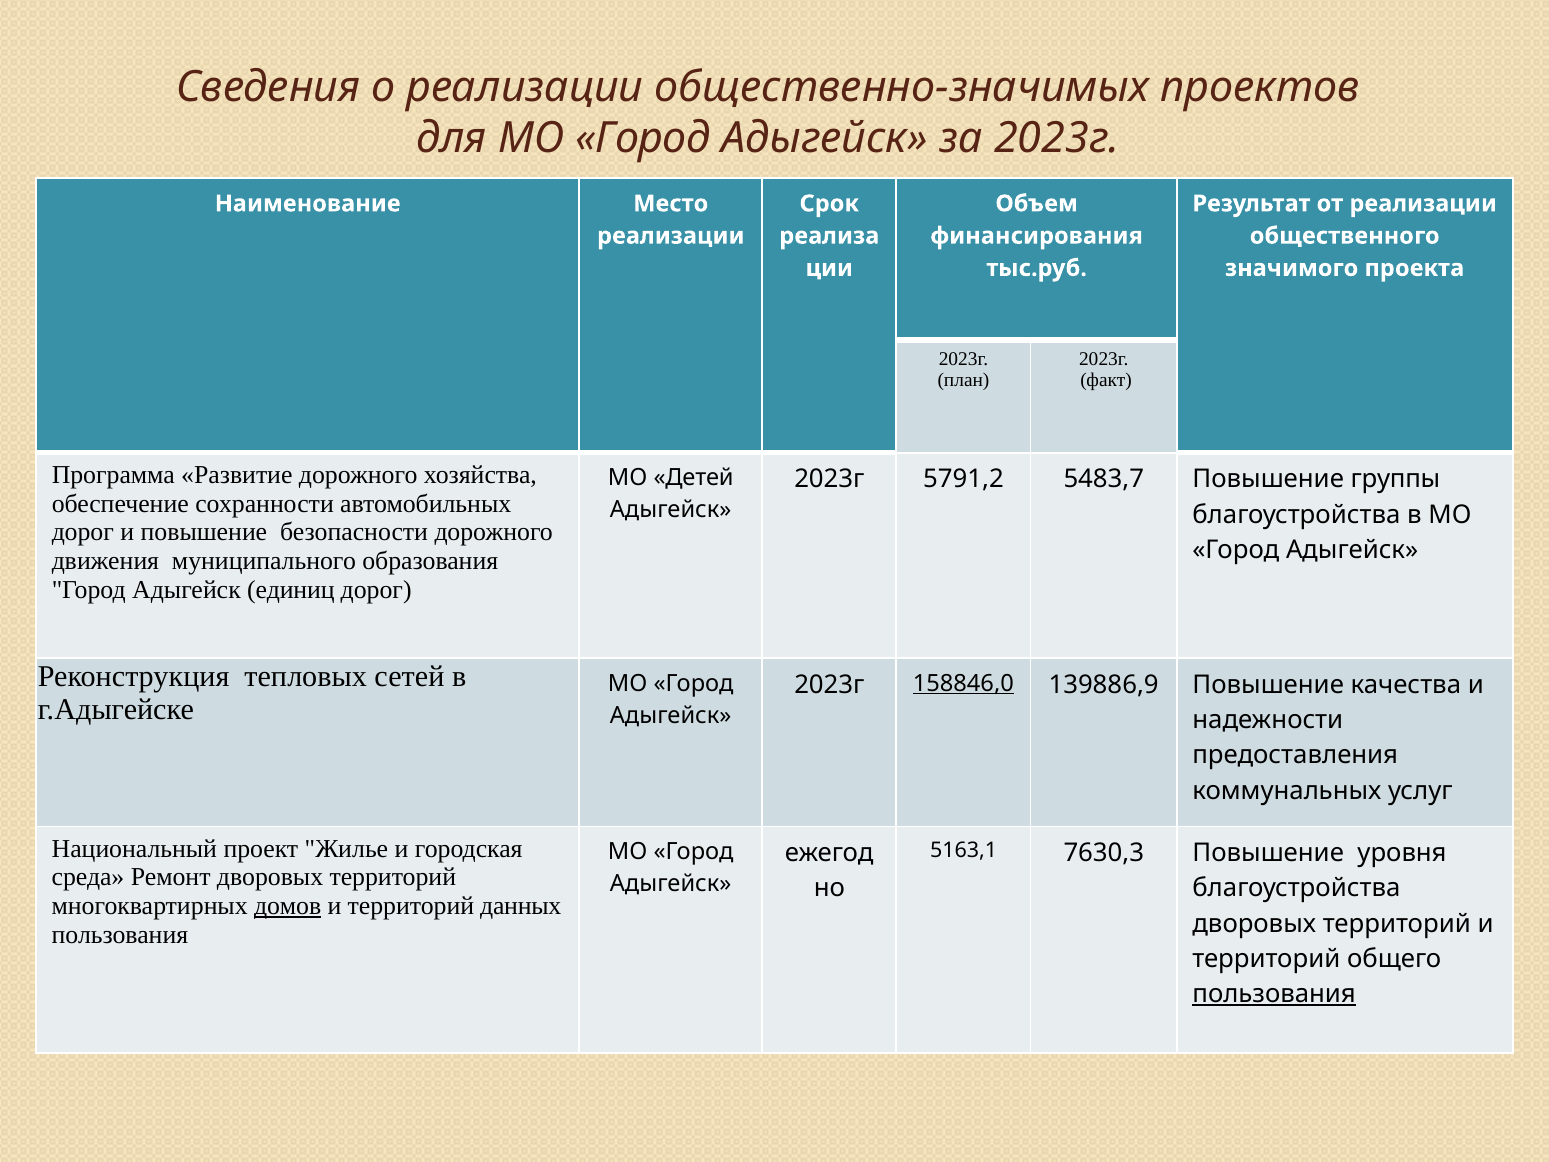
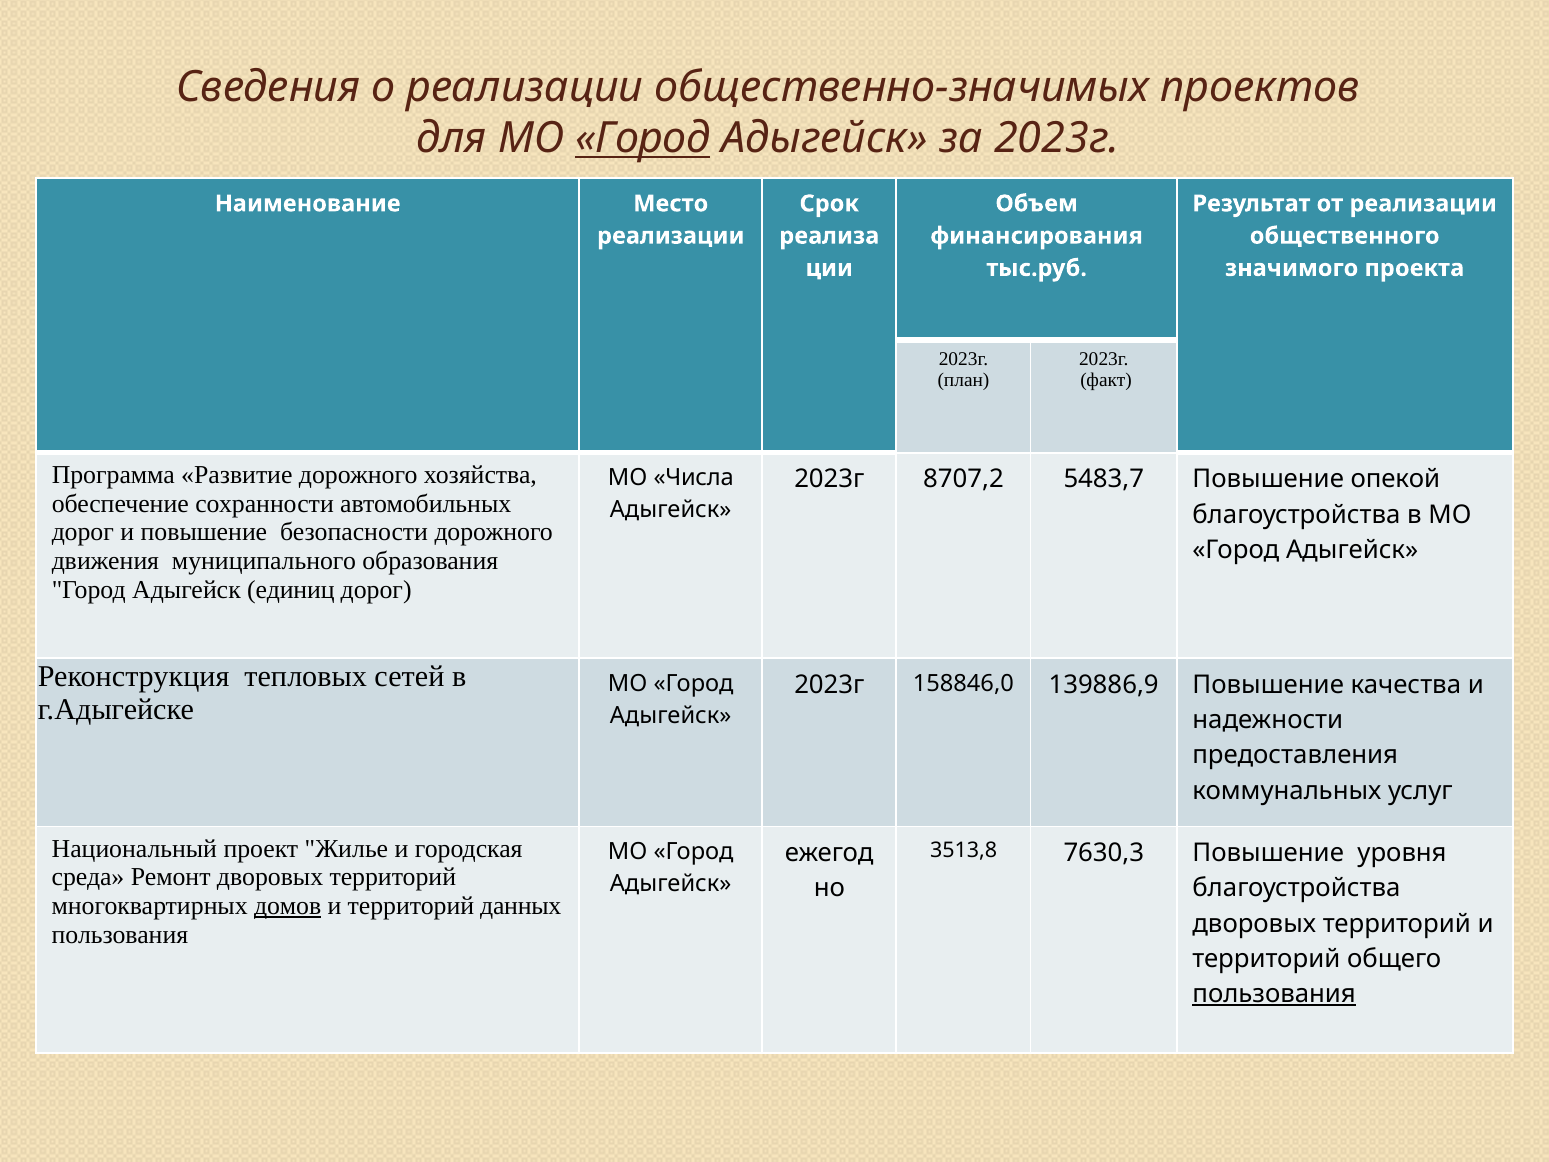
Город at (643, 139) underline: none -> present
Детей: Детей -> Числа
5791,2: 5791,2 -> 8707,2
группы: группы -> опекой
158846,0 underline: present -> none
5163,1: 5163,1 -> 3513,8
